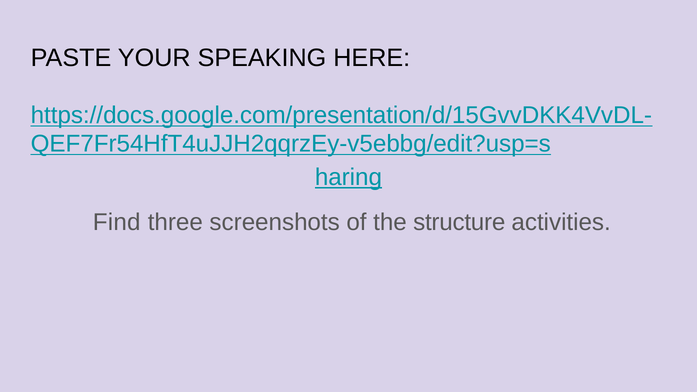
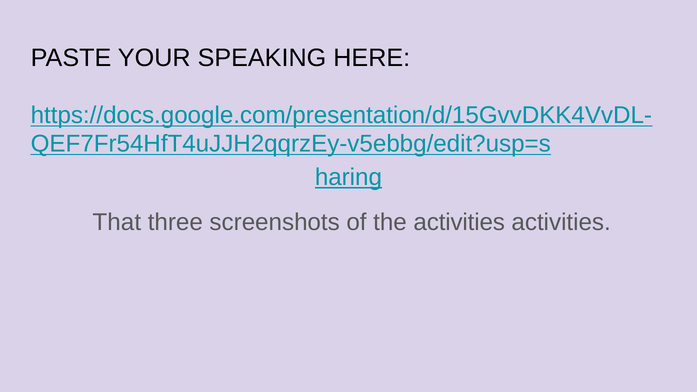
Find: Find -> That
the structure: structure -> activities
